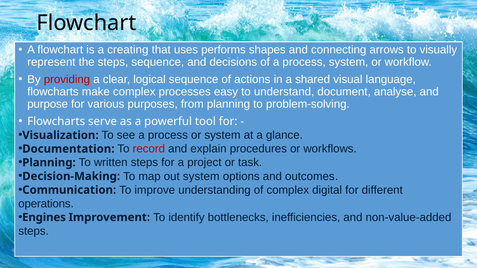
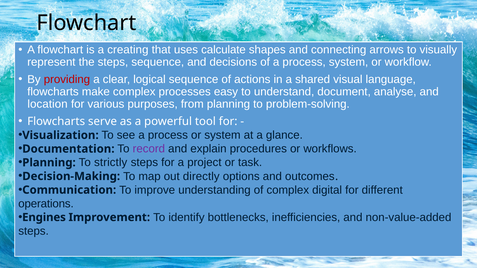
performs: performs -> calculate
purpose: purpose -> location
record colour: red -> purple
written: written -> strictly
out system: system -> directly
